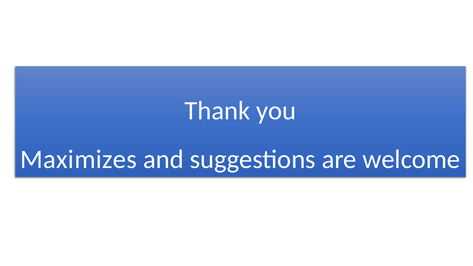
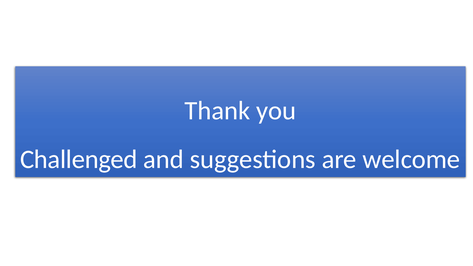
Maximizes: Maximizes -> Challenged
